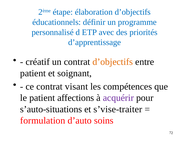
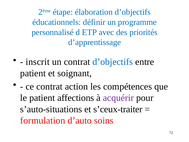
créatif: créatif -> inscrit
d’objectifs at (113, 62) colour: orange -> blue
visant: visant -> action
s’vise-traiter: s’vise-traiter -> s’ceux-traiter
